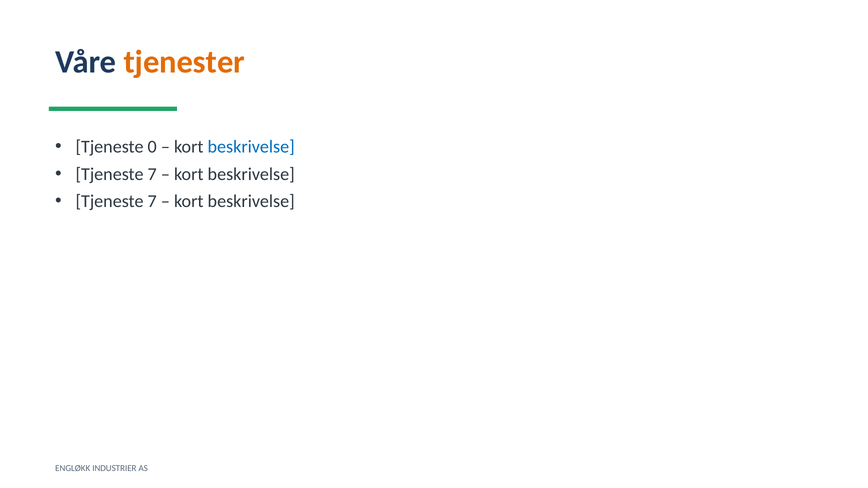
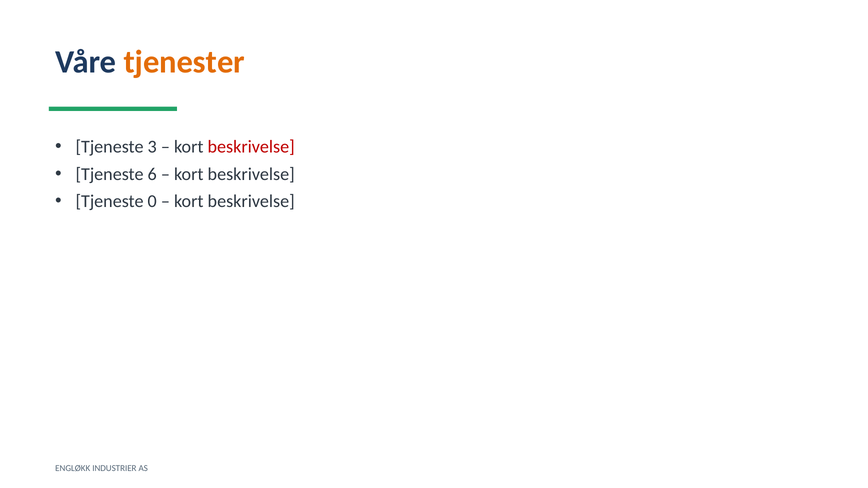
0: 0 -> 3
beskrivelse at (251, 147) colour: blue -> red
7 at (152, 174): 7 -> 6
7 at (152, 201): 7 -> 0
